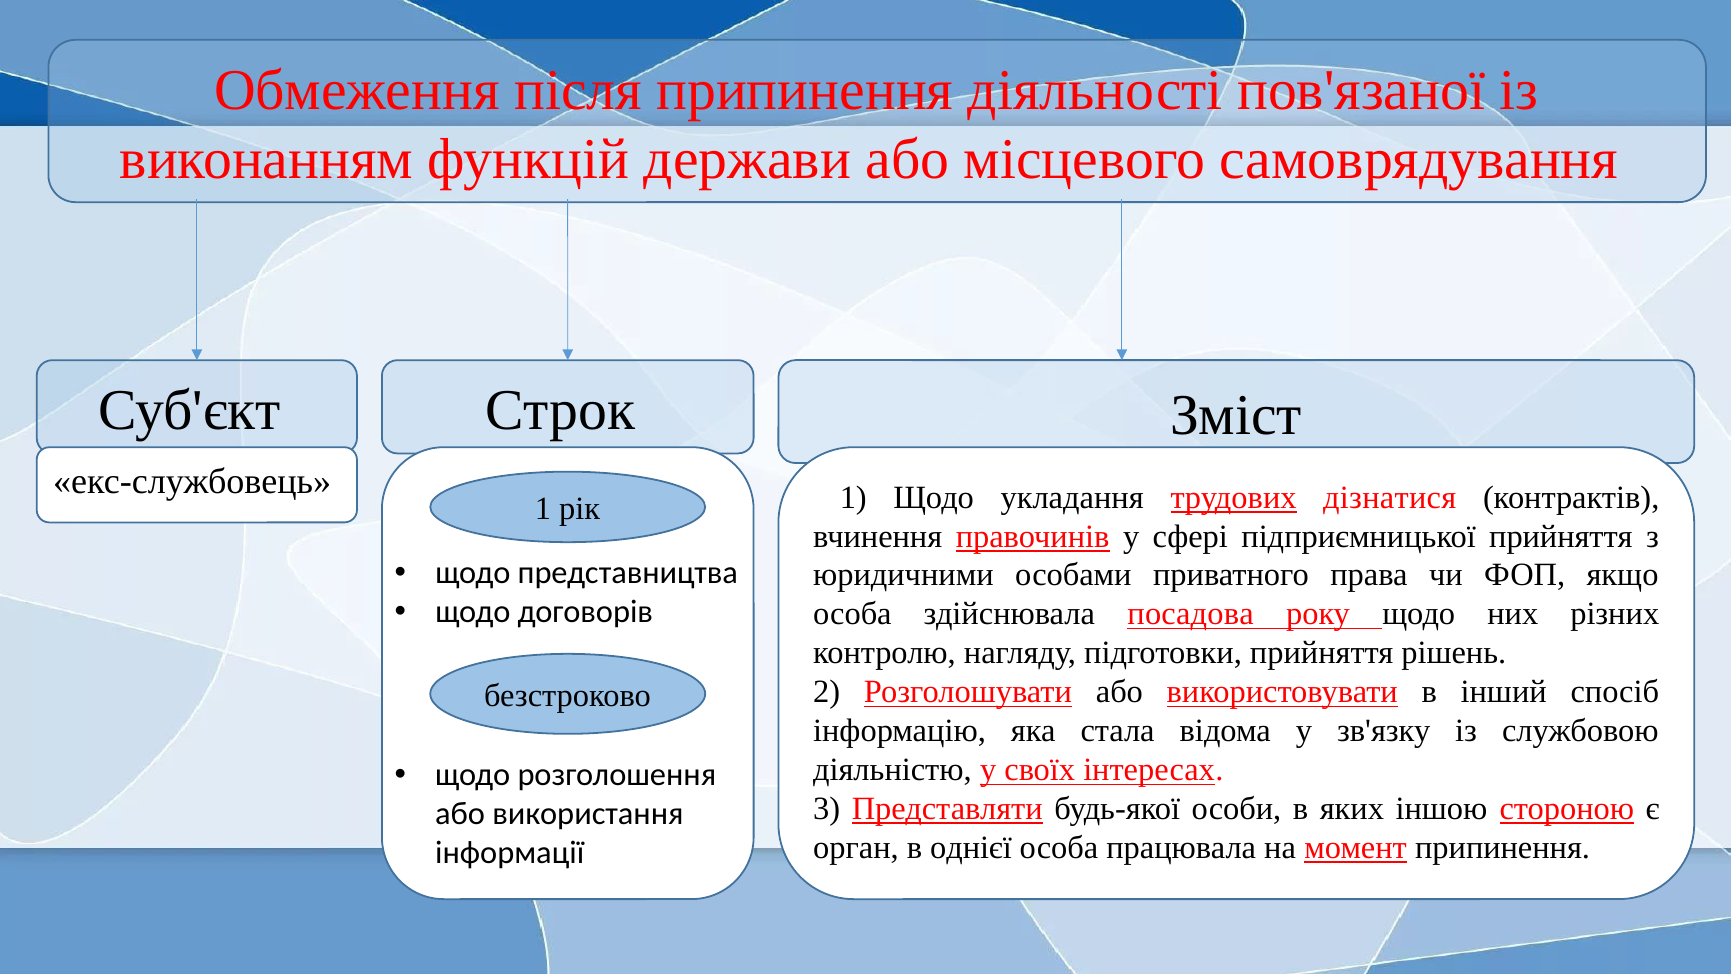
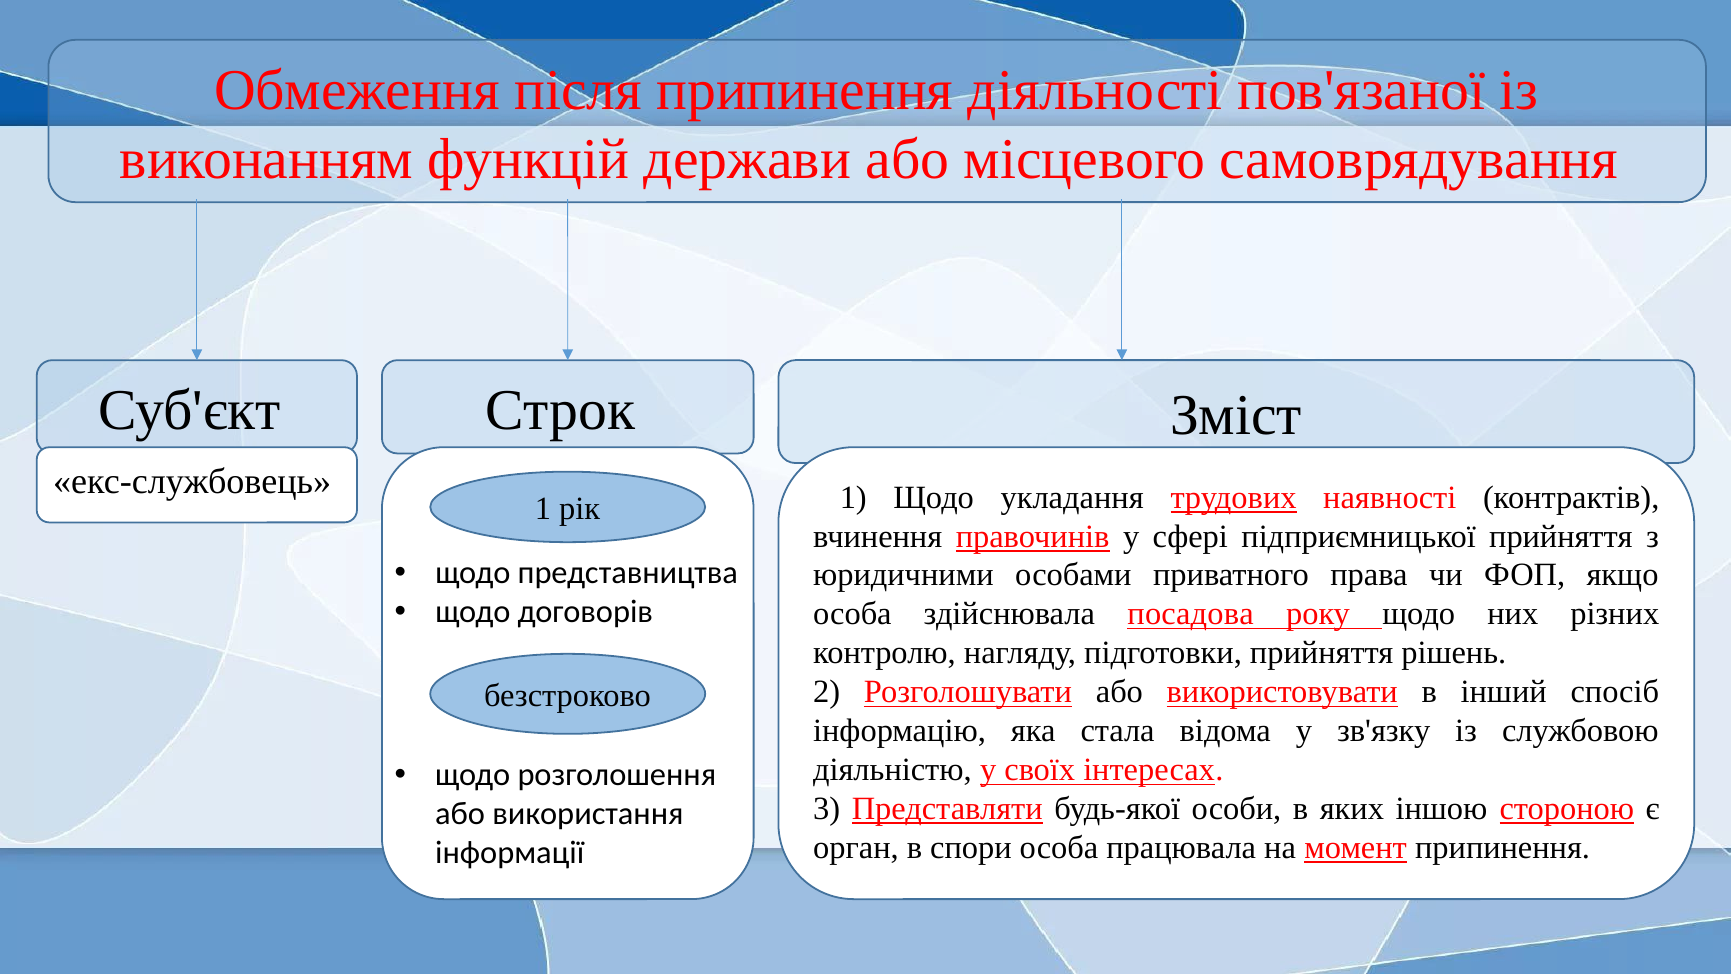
дізнатися: дізнатися -> наявності
однієї: однієї -> спори
